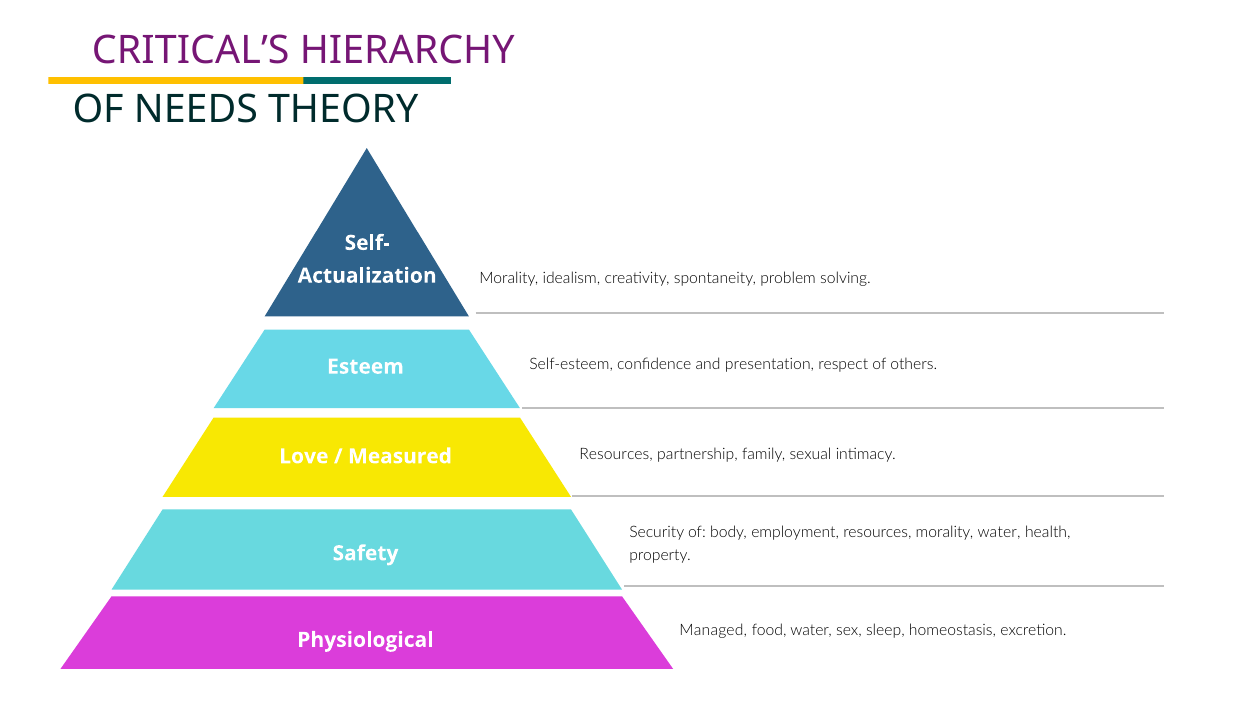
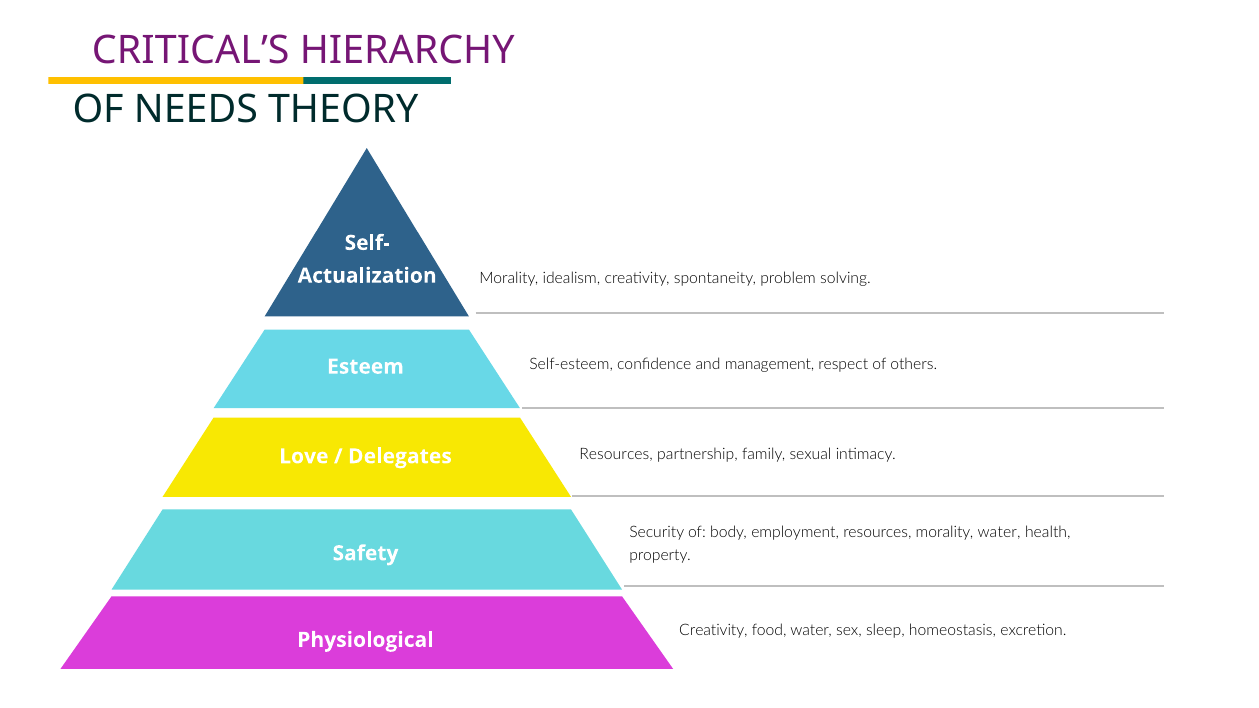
presentation: presentation -> management
Measured: Measured -> Delegates
Physiological Managed: Managed -> Creativity
